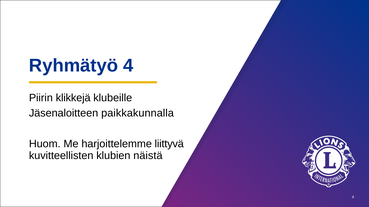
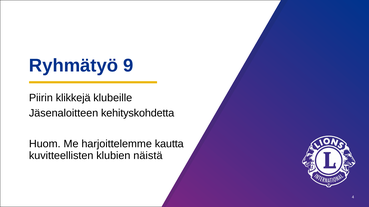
Ryhmätyö 4: 4 -> 9
paikkakunnalla: paikkakunnalla -> kehityskohdetta
liittyvä: liittyvä -> kautta
